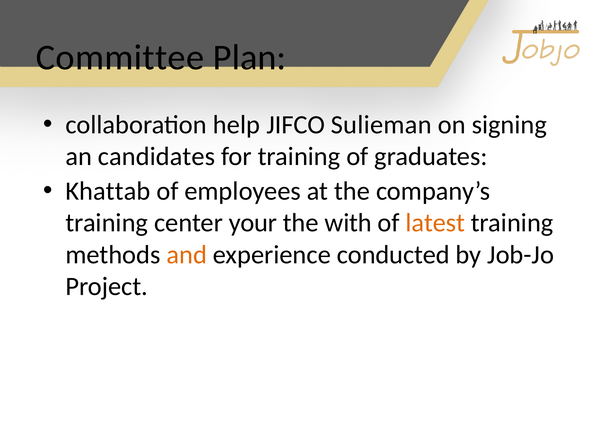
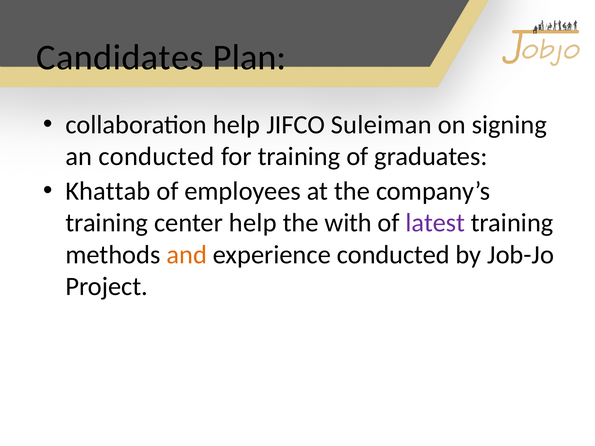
Committee: Committee -> Candidates
Sulieman: Sulieman -> Suleiman
an candidates: candidates -> conducted
center your: your -> help
latest colour: orange -> purple
